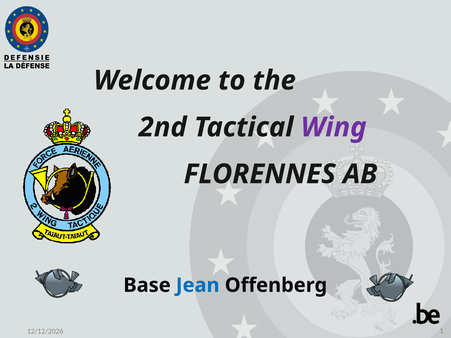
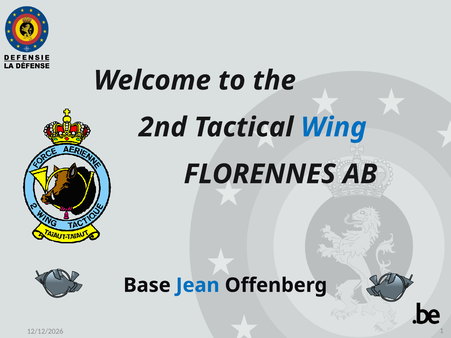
Wing colour: purple -> blue
